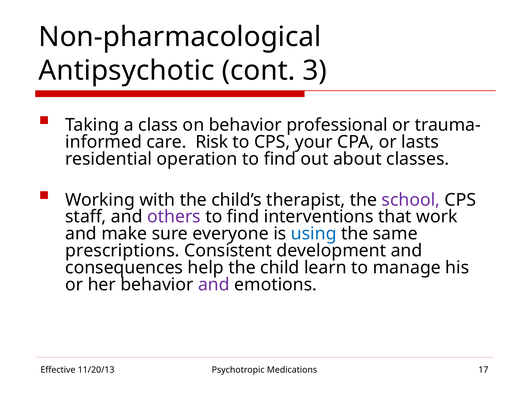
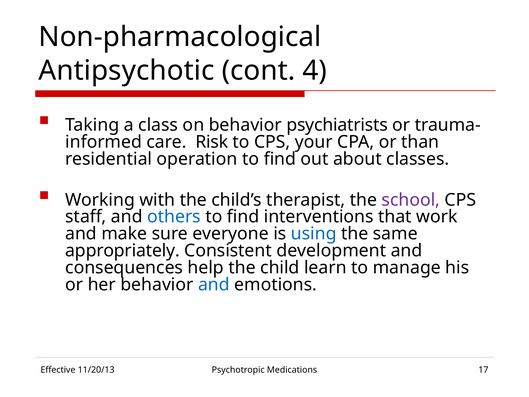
3: 3 -> 4
professional: professional -> psychiatrists
lasts: lasts -> than
others colour: purple -> blue
prescriptions: prescriptions -> appropriately
and at (214, 284) colour: purple -> blue
